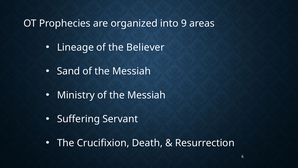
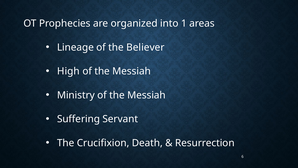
9: 9 -> 1
Sand: Sand -> High
